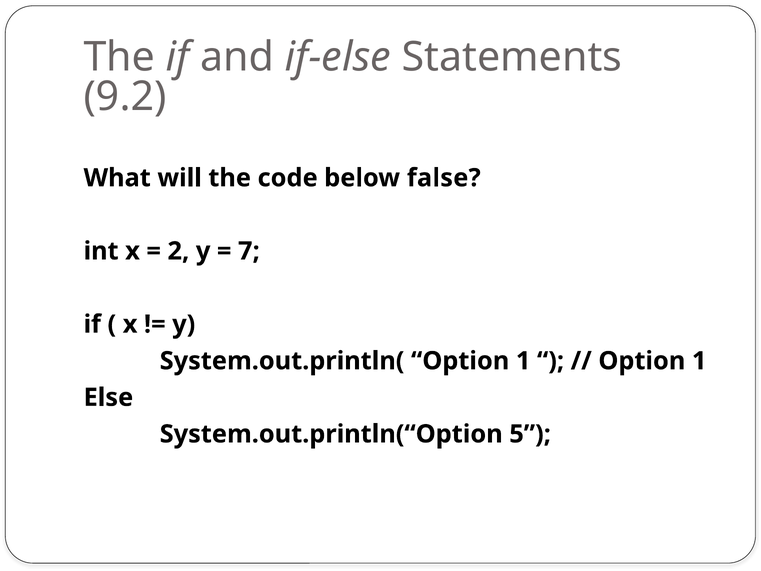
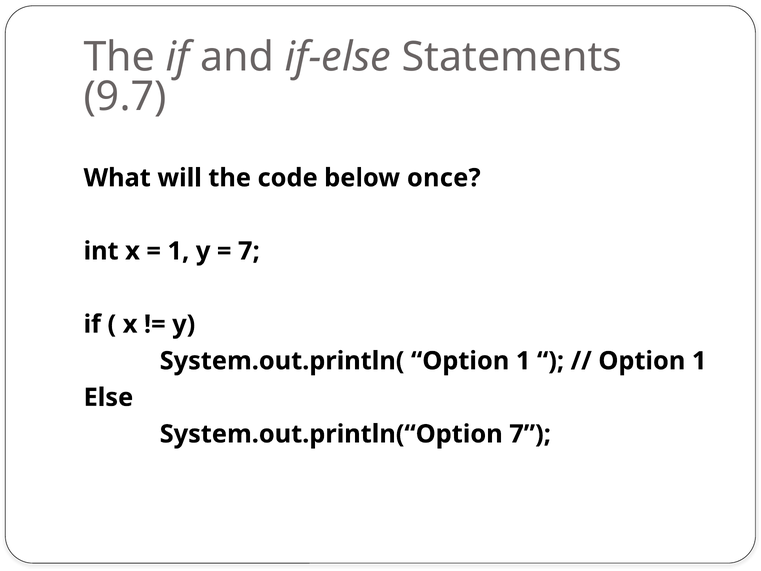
9.2: 9.2 -> 9.7
false: false -> once
2 at (178, 251): 2 -> 1
System.out.println(“Option 5: 5 -> 7
